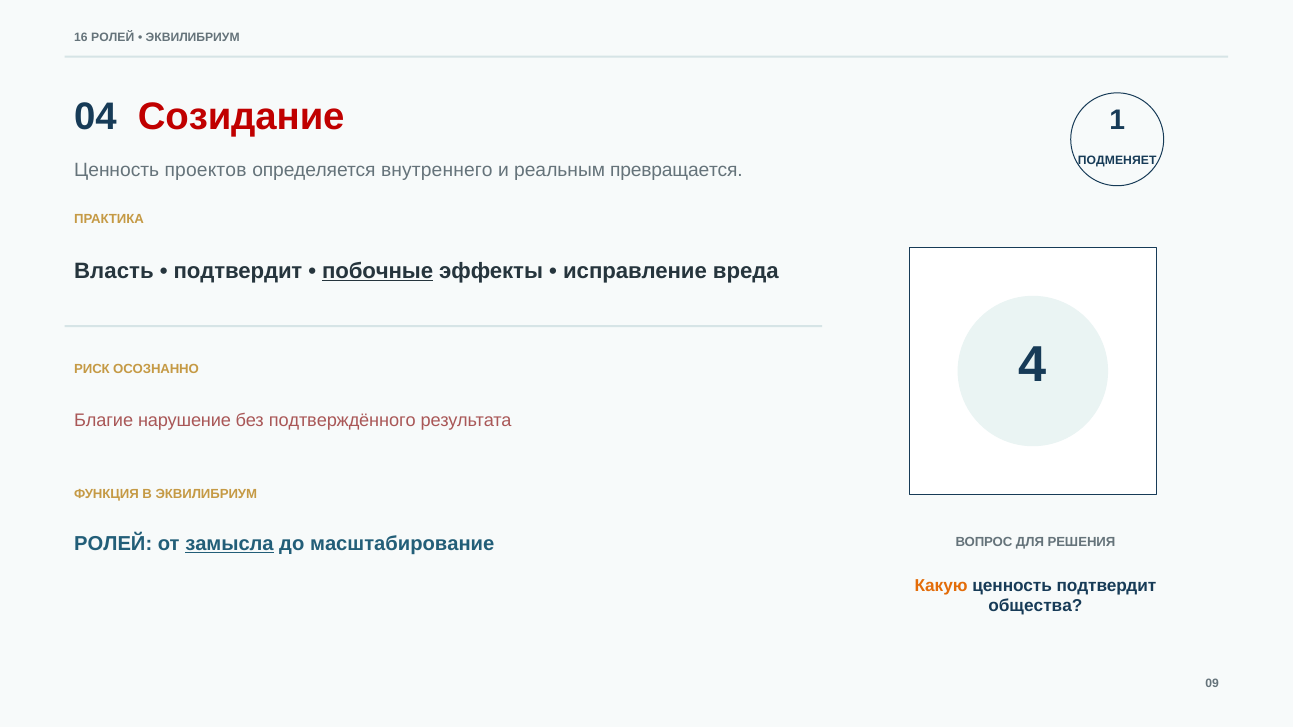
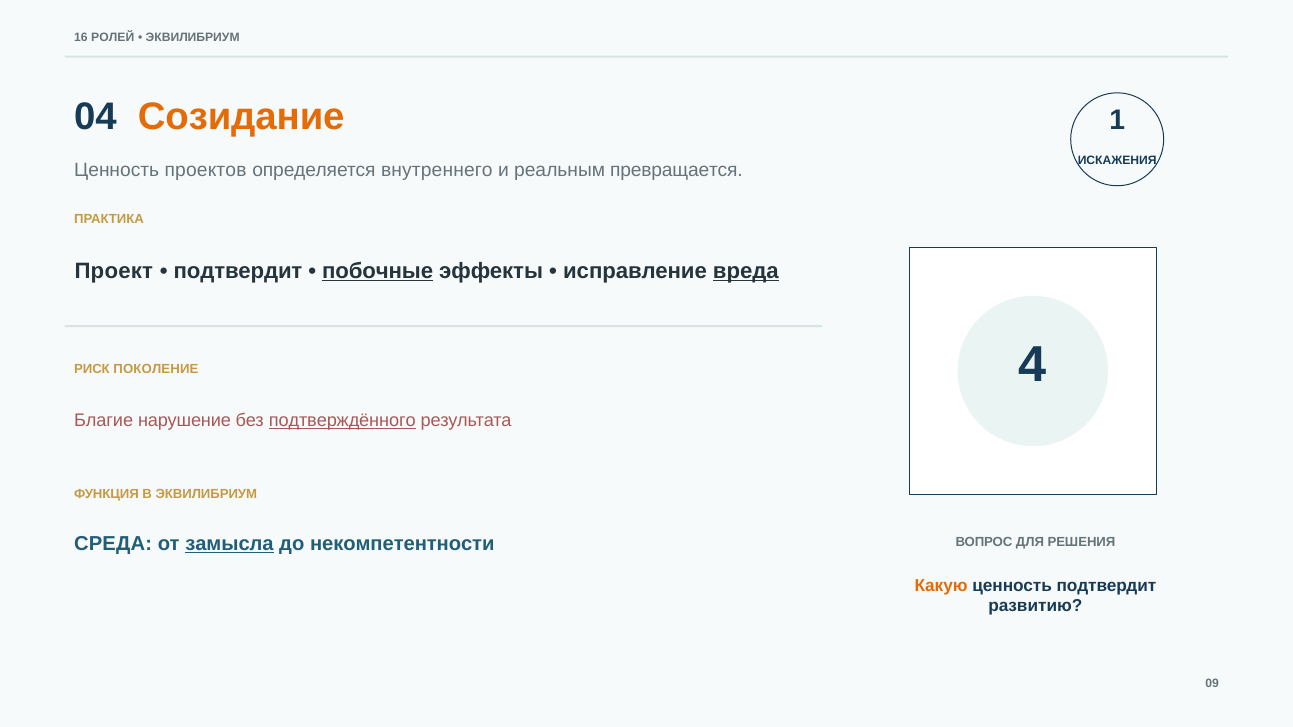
Созидание colour: red -> orange
ПОДМЕНЯЕТ: ПОДМЕНЯЕТ -> ИСКАЖЕНИЯ
Власть: Власть -> Проект
вреда underline: none -> present
ОСОЗНАННО: ОСОЗНАННО -> ПОКОЛЕНИЕ
подтверждённого underline: none -> present
РОЛЕЙ at (113, 544): РОЛЕЙ -> СРЕДА
масштабирование: масштабирование -> некомпетентности
общества: общества -> развитию
